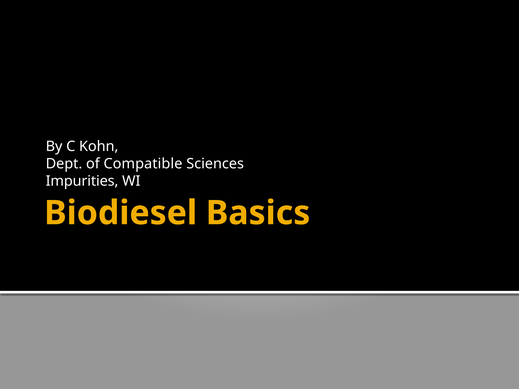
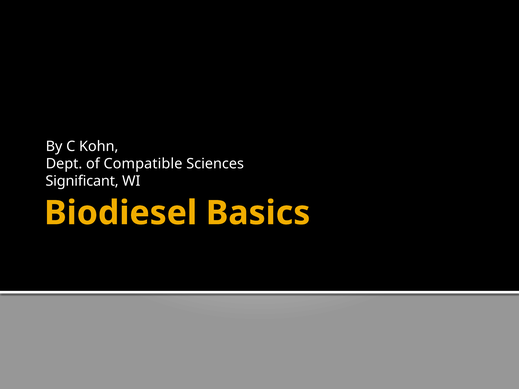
Impurities: Impurities -> Significant
